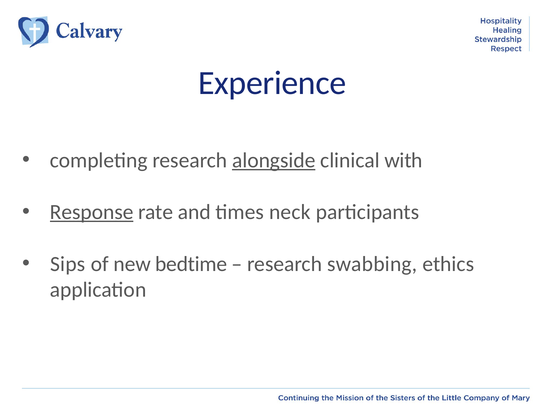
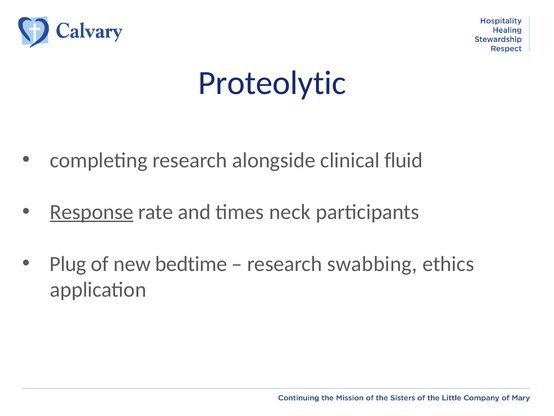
Experience: Experience -> Proteolytic
alongside underline: present -> none
with: with -> fluid
Sips: Sips -> Plug
